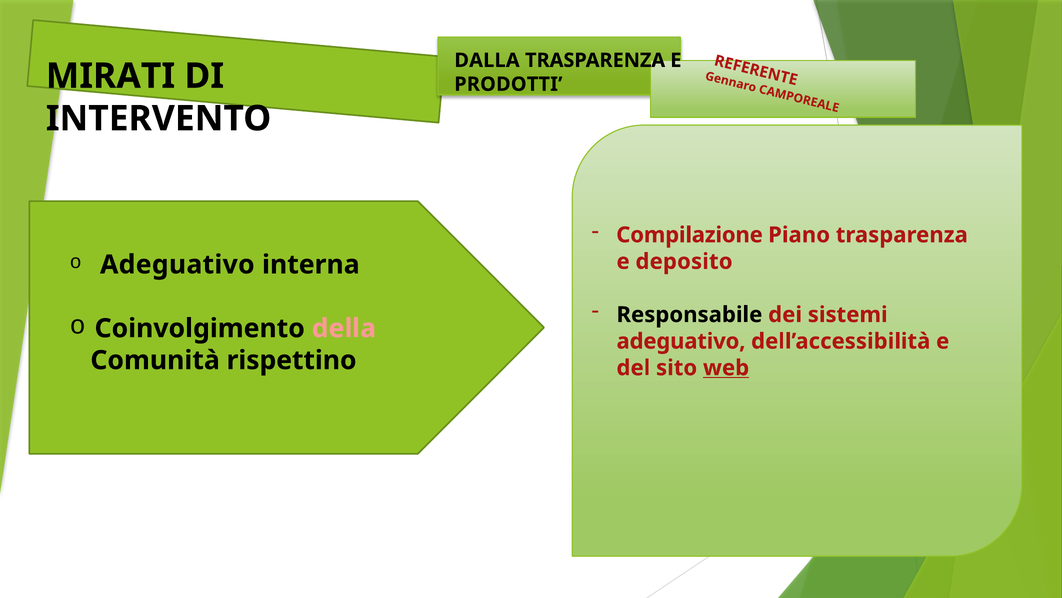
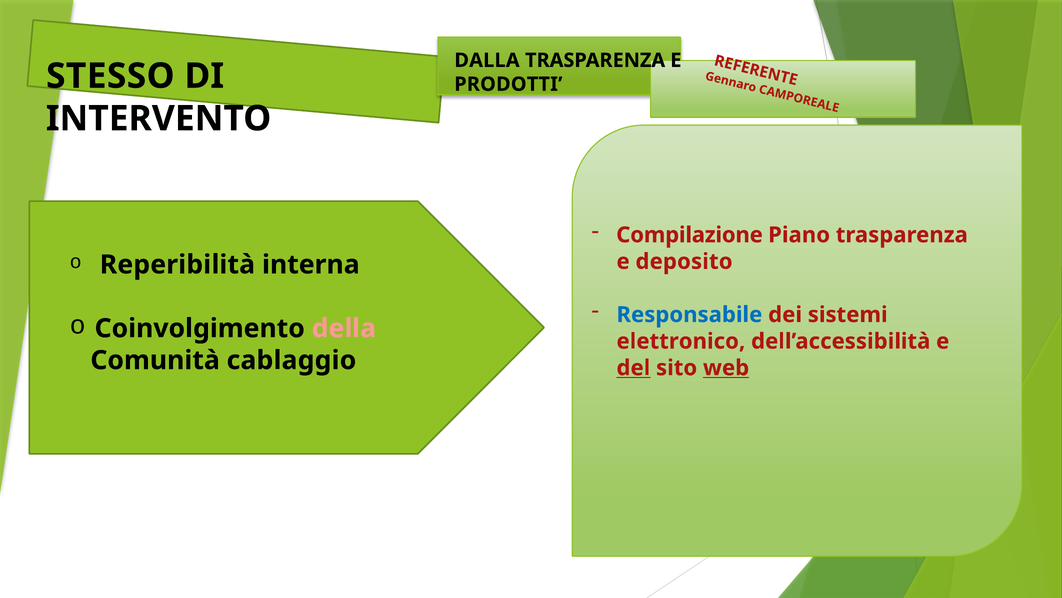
MIRATI: MIRATI -> STESSO
Adeguativo at (177, 264): Adeguativo -> Reperibilità
Responsabile colour: black -> blue
adeguativo at (681, 341): adeguativo -> elettronico
rispettino: rispettino -> cablaggio
del underline: none -> present
